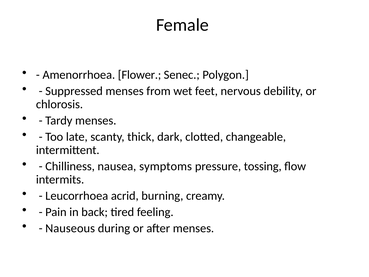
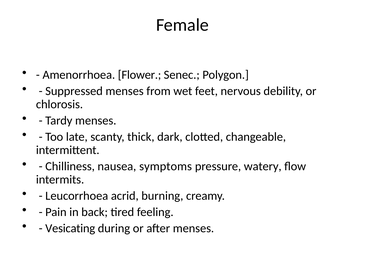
tossing: tossing -> watery
Nauseous: Nauseous -> Vesicating
